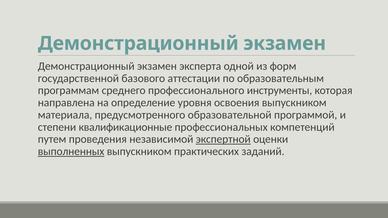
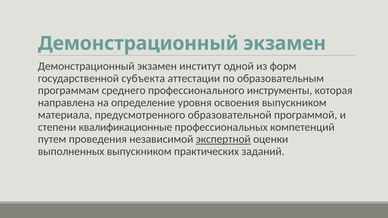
эксперта: эксперта -> институт
базового: базового -> субъекта
выполненных underline: present -> none
